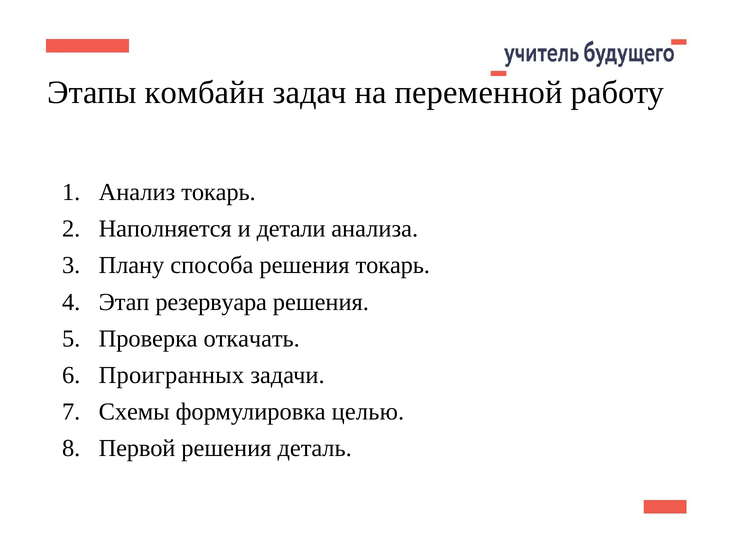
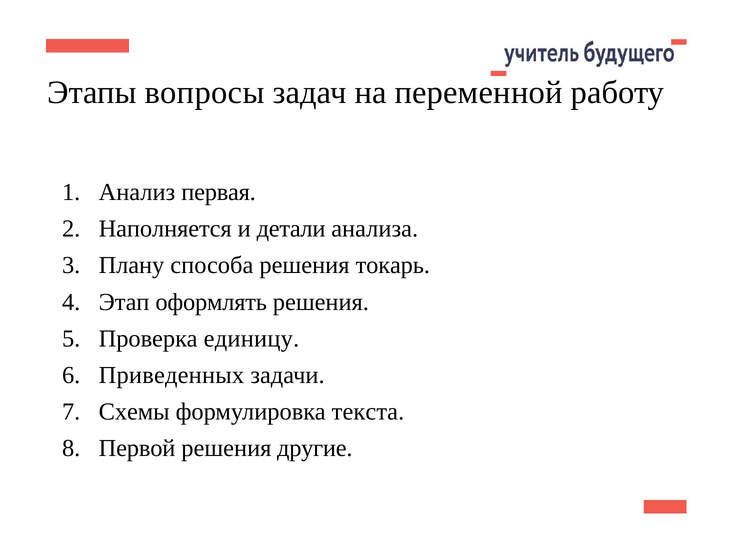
комбайн: комбайн -> вопросы
Анализ токарь: токарь -> первая
резервуара: резервуара -> оформлять
откачать: откачать -> единицу
Проигранных: Проигранных -> Приведенных
целью: целью -> текста
деталь: деталь -> другие
